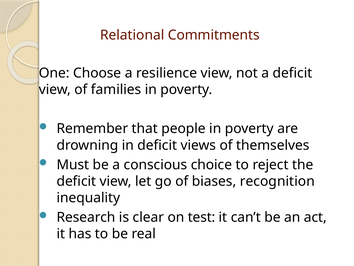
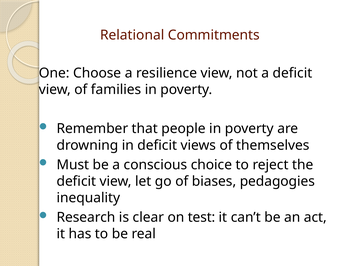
recognition: recognition -> pedagogies
